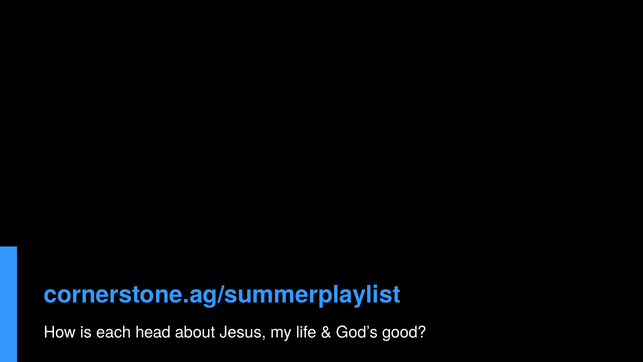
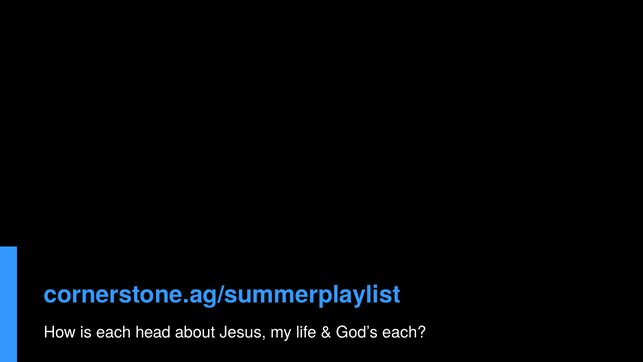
God’s good: good -> each
